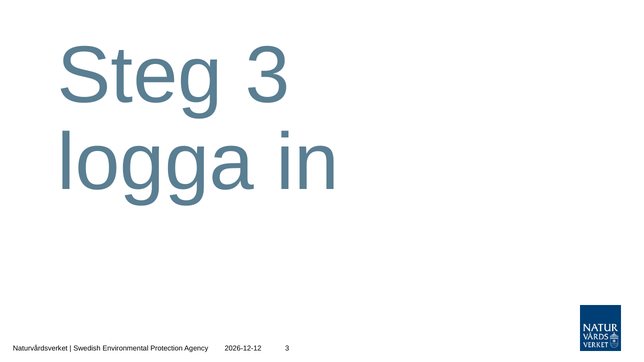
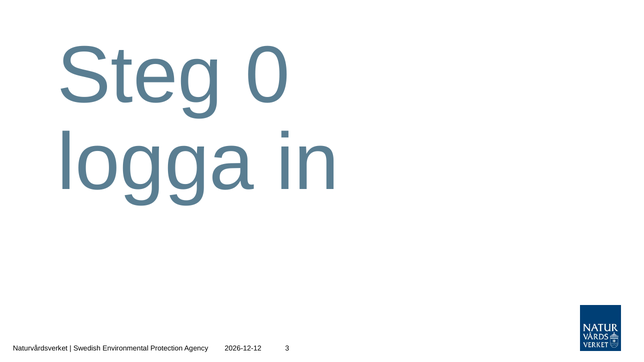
Steg 3: 3 -> 0
